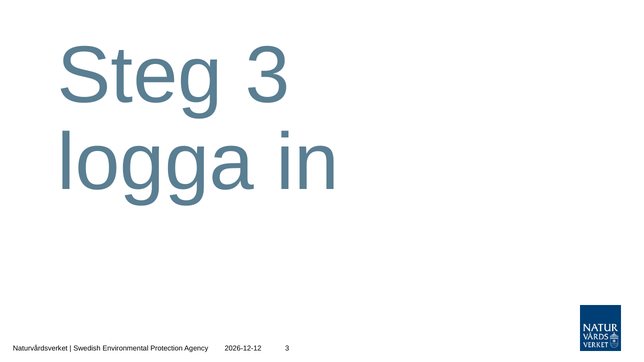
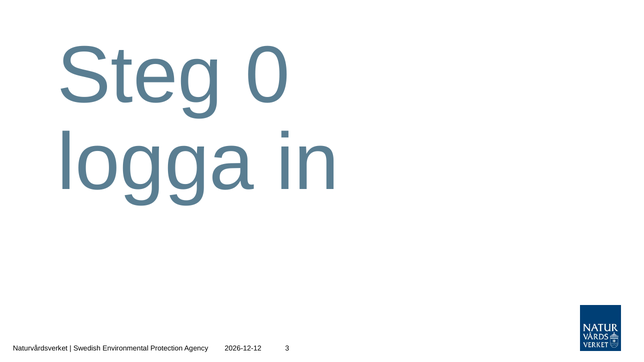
Steg 3: 3 -> 0
